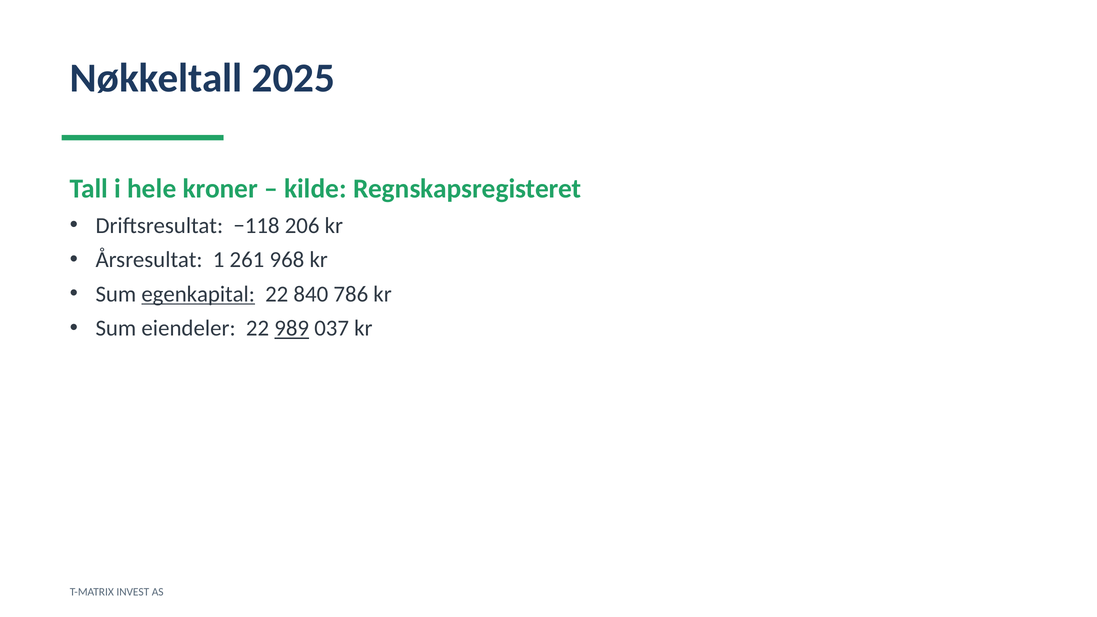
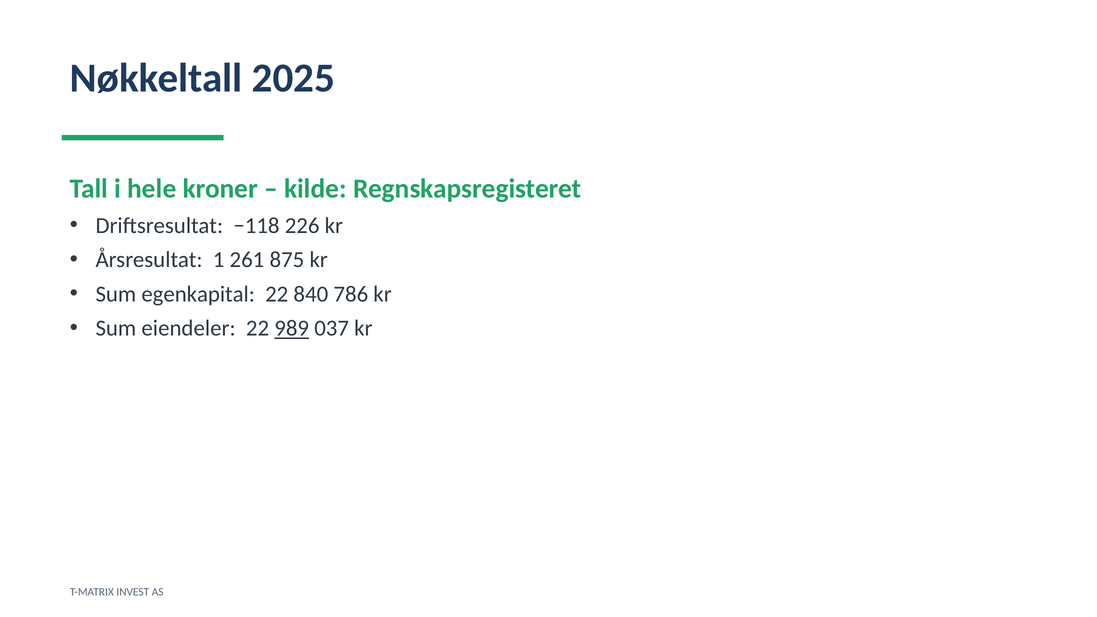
206: 206 -> 226
968: 968 -> 875
egenkapital underline: present -> none
